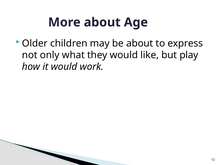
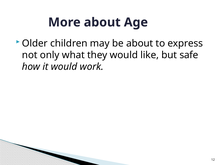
play: play -> safe
